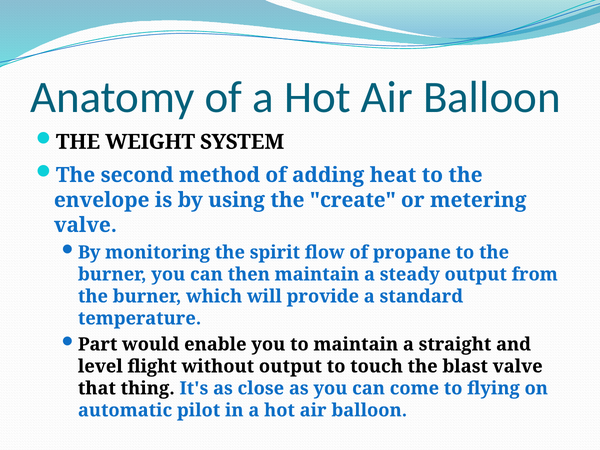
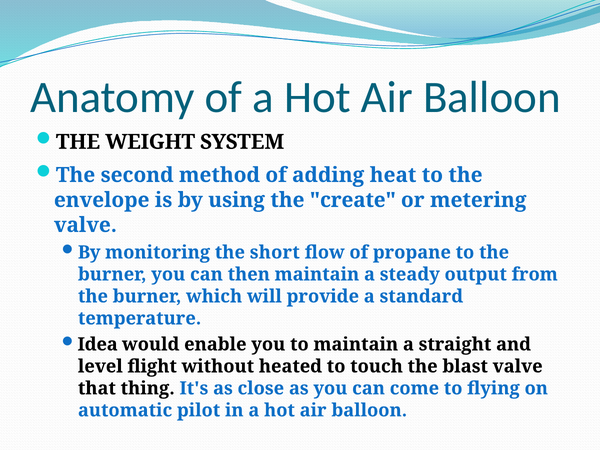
spirit: spirit -> short
Part: Part -> Idea
without output: output -> heated
